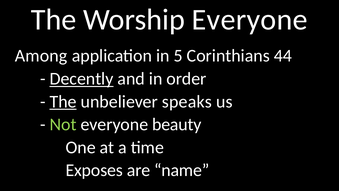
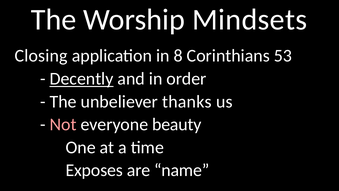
Worship Everyone: Everyone -> Mindsets
Among: Among -> Closing
5: 5 -> 8
44: 44 -> 53
The at (63, 101) underline: present -> none
speaks: speaks -> thanks
Not colour: light green -> pink
